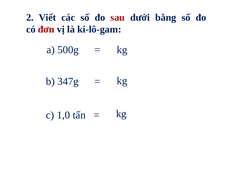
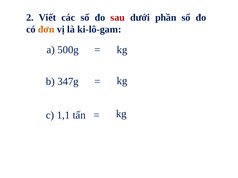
bằng: bằng -> phần
đơn colour: red -> orange
1,0: 1,0 -> 1,1
